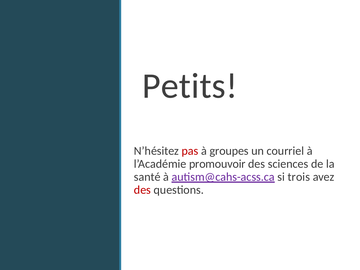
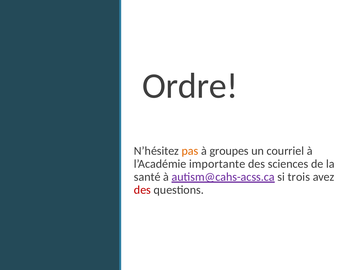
Petits: Petits -> Ordre
pas colour: red -> orange
promouvoir: promouvoir -> importante
